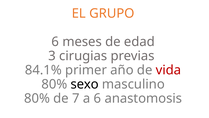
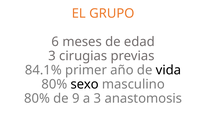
vida colour: red -> black
7: 7 -> 9
a 6: 6 -> 3
